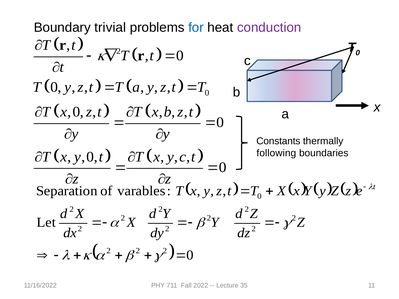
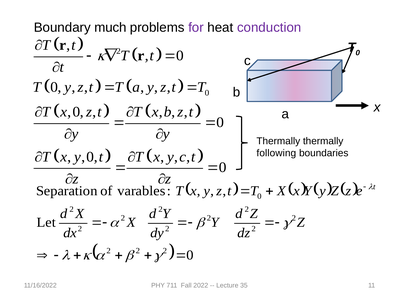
trivial: trivial -> much
for colour: blue -> purple
Constants at (278, 141): Constants -> Thermally
